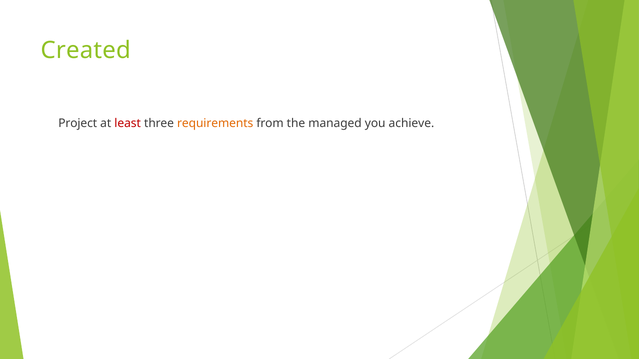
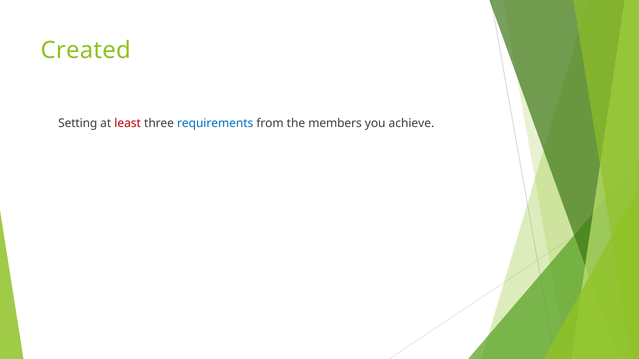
Project: Project -> Setting
requirements colour: orange -> blue
managed: managed -> members
